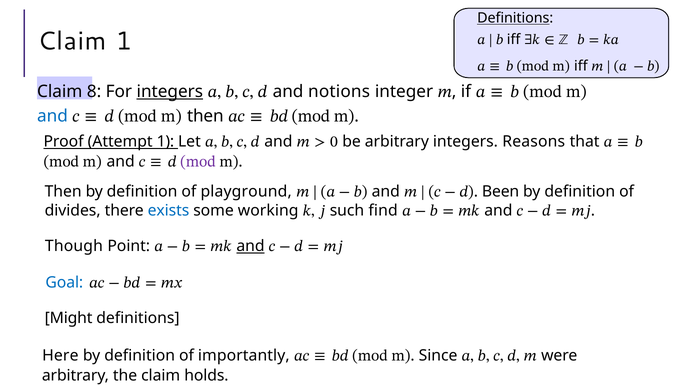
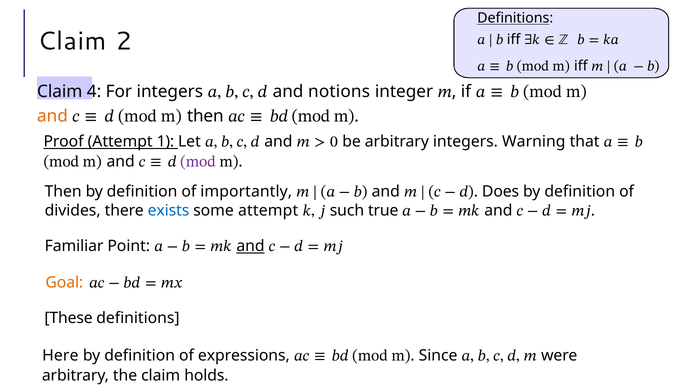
Claim 1: 1 -> 2
8: 8 -> 4
integers at (170, 92) underline: present -> none
and at (52, 116) colour: blue -> orange
Reasons: Reasons -> Warning
playground: playground -> importantly
Been: Been -> Does
some working: working -> attempt
find: find -> true
Though: Though -> Familiar
Goal colour: blue -> orange
Might: Might -> These
importantly: importantly -> expressions
